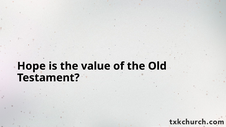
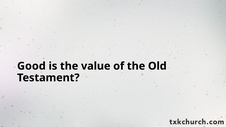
Hope: Hope -> Good
